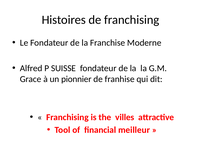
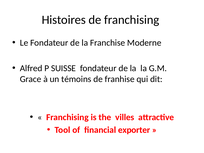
pionnier: pionnier -> témoins
meilleur: meilleur -> exporter
